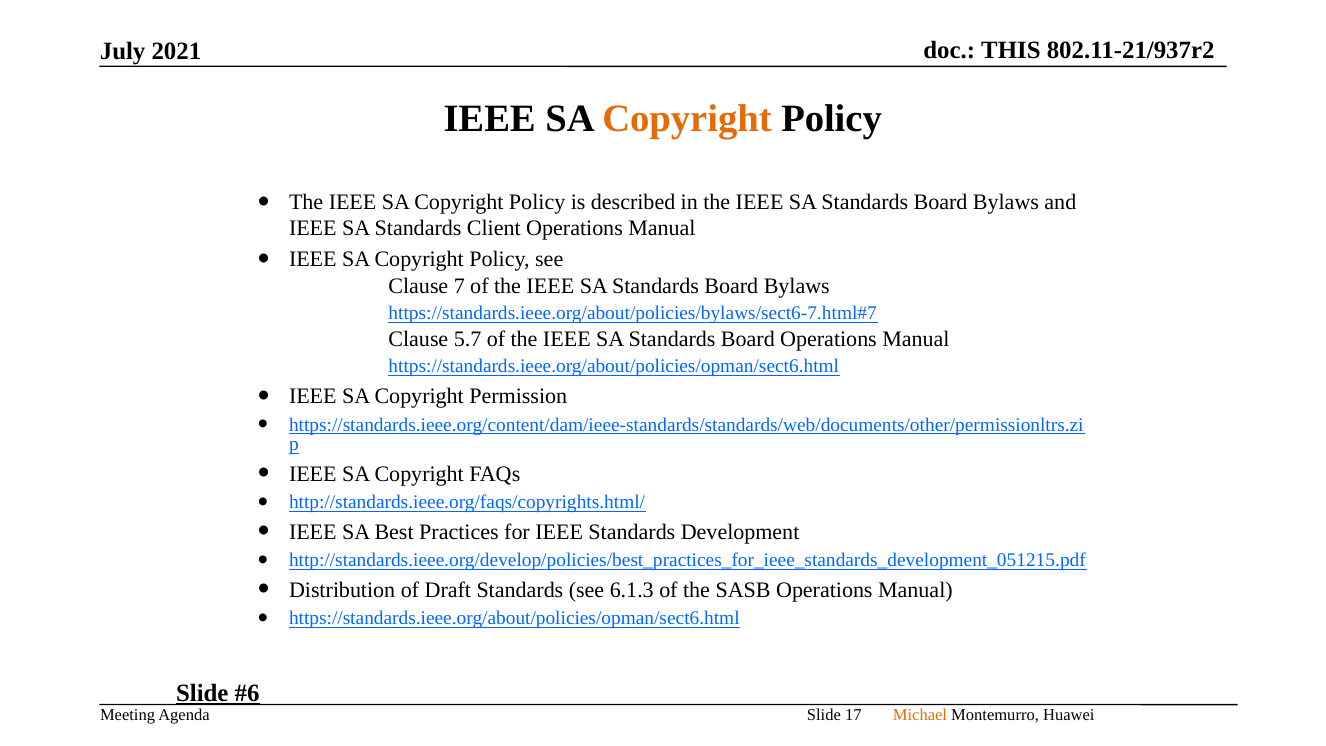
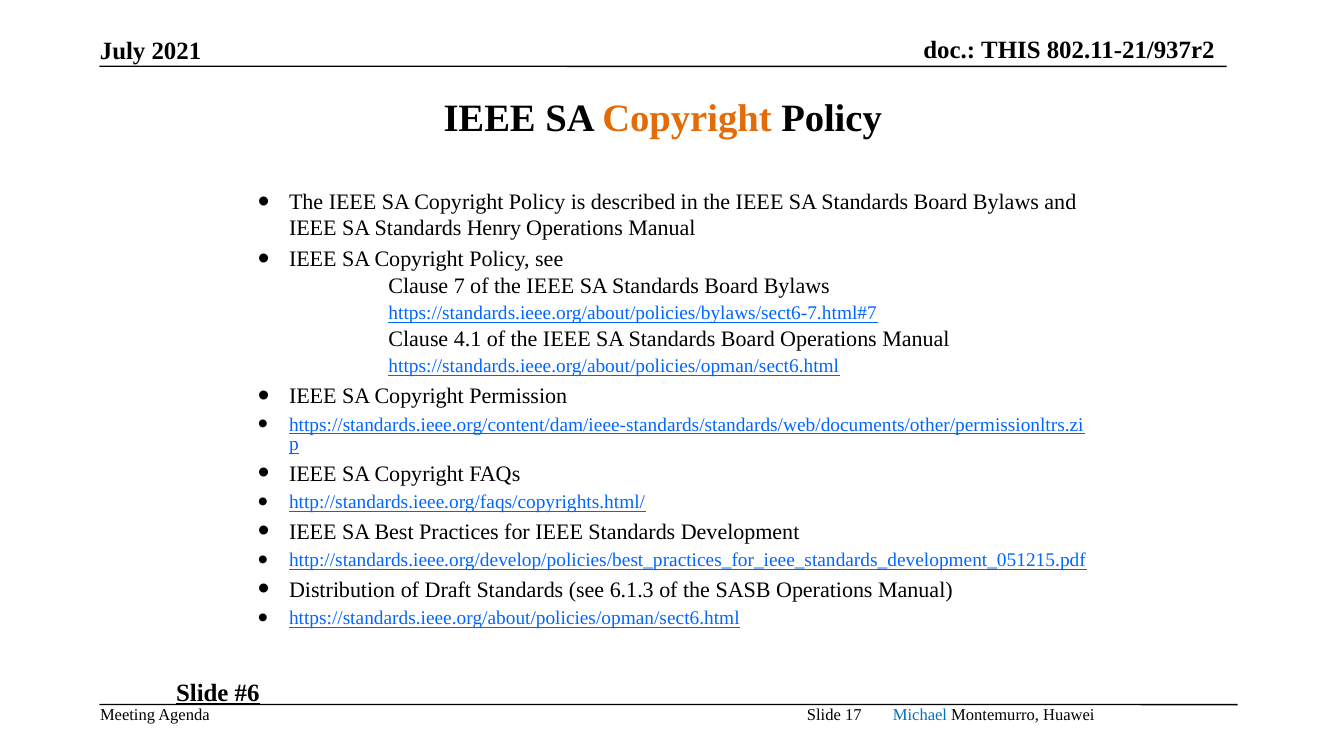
Client: Client -> Henry
5.7: 5.7 -> 4.1
Michael colour: orange -> blue
